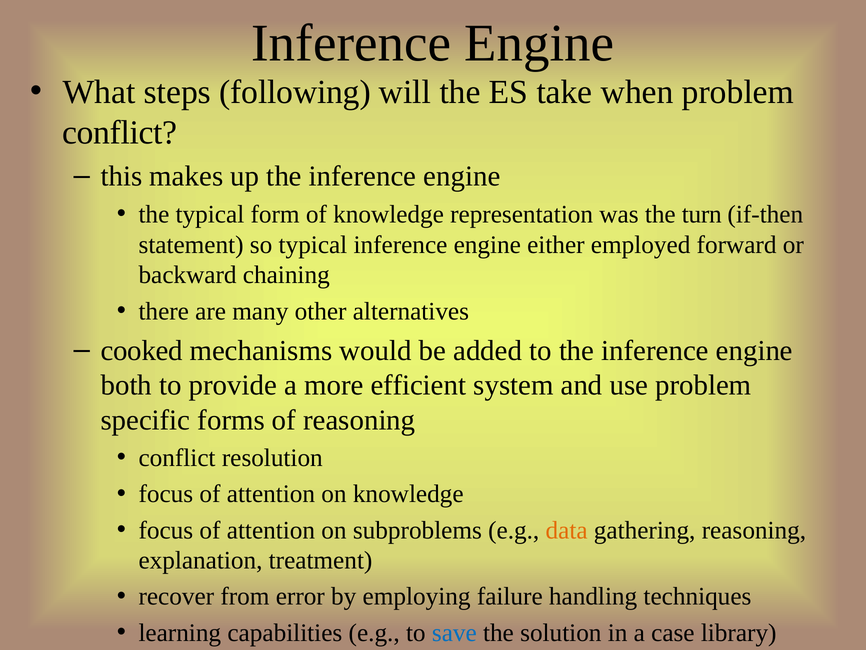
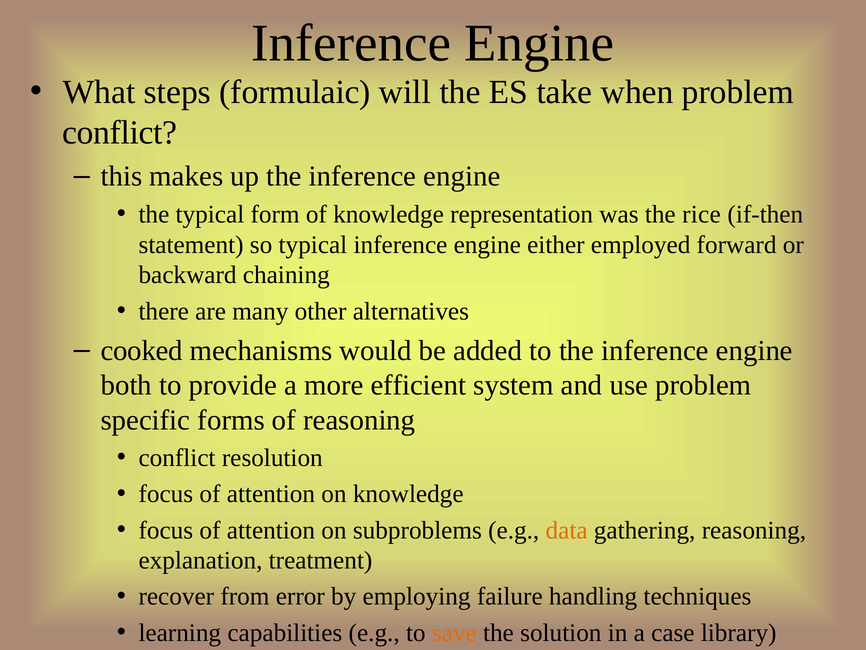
following: following -> formulaic
turn: turn -> rice
save colour: blue -> orange
